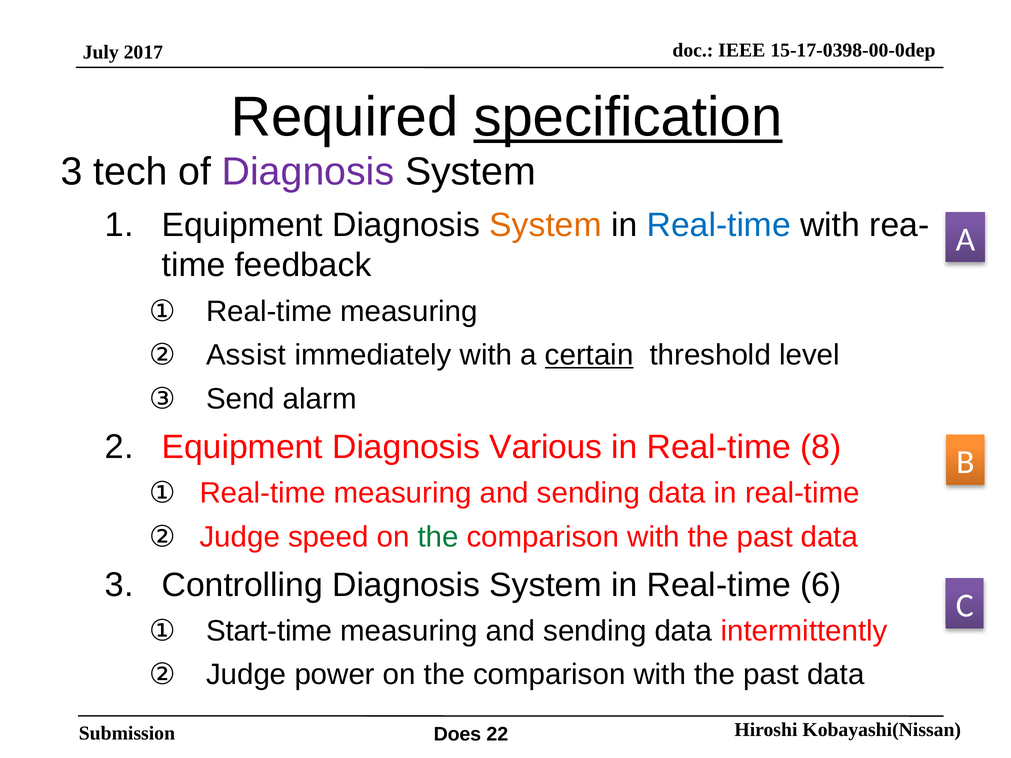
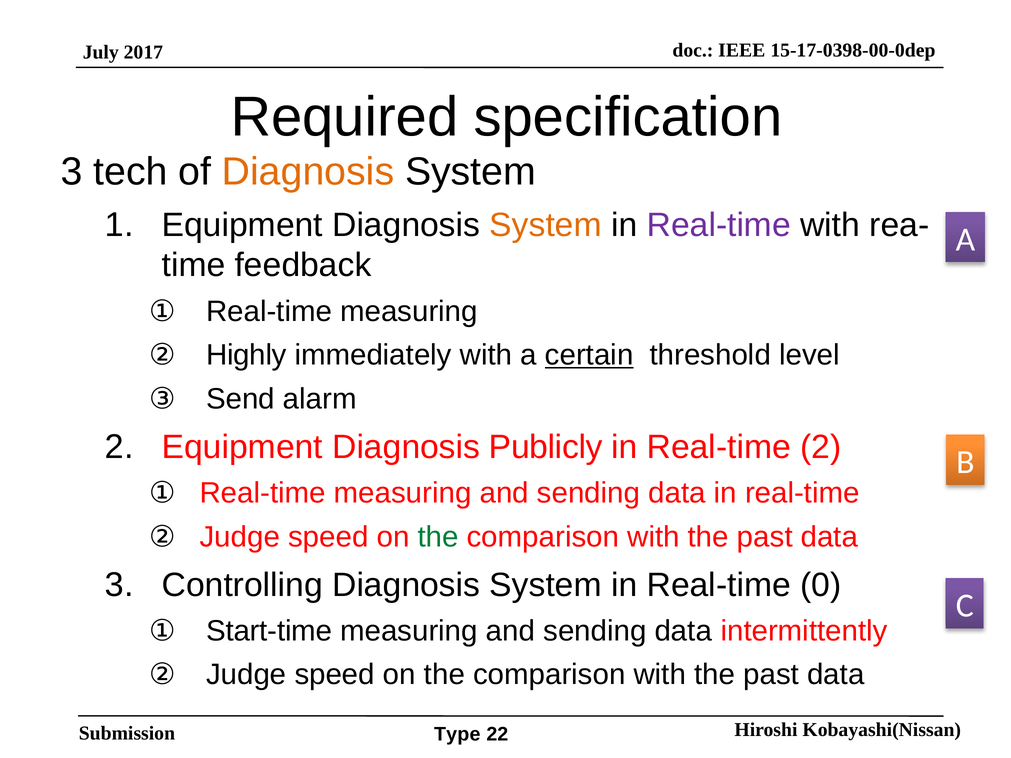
specification underline: present -> none
Diagnosis at (308, 172) colour: purple -> orange
Real-time at (719, 225) colour: blue -> purple
Assist: Assist -> Highly
Various: Various -> Publicly
Real-time 8: 8 -> 2
6: 6 -> 0
power at (335, 675): power -> speed
Does: Does -> Type
